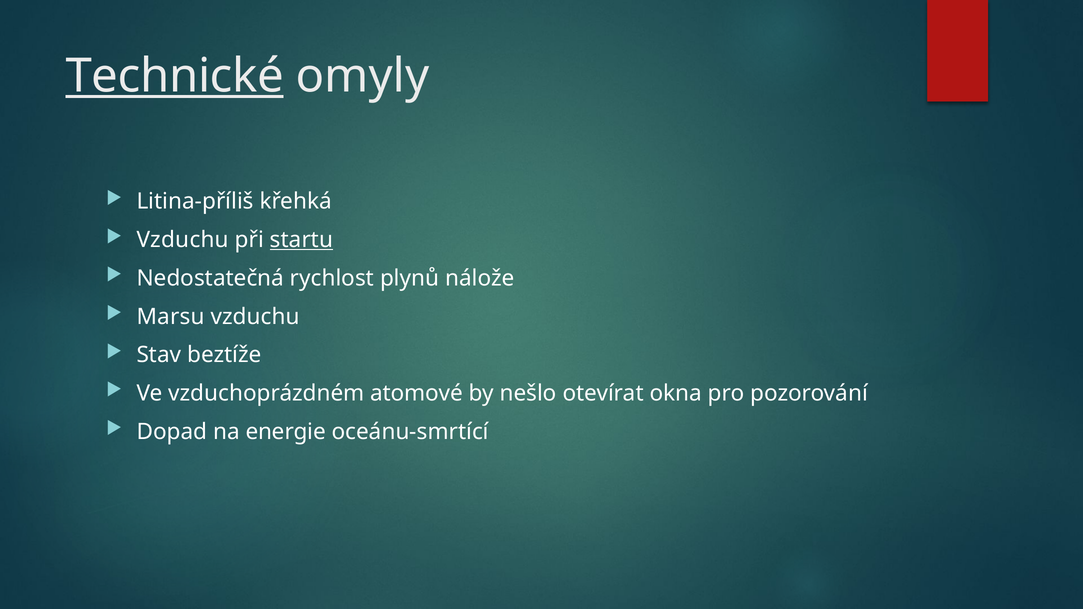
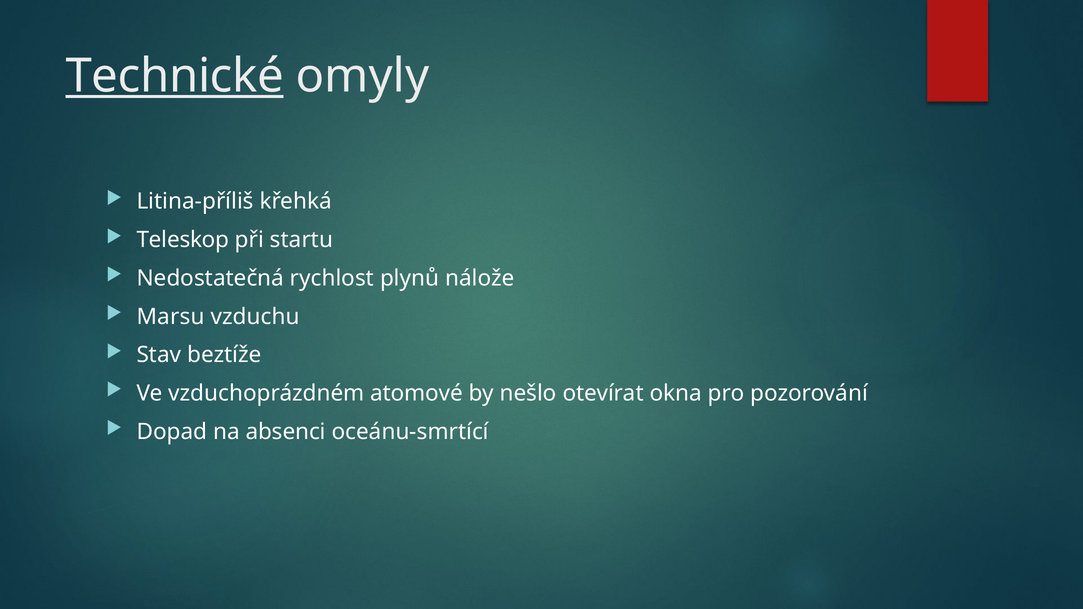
Vzduchu at (183, 240): Vzduchu -> Teleskop
startu underline: present -> none
energie: energie -> absenci
